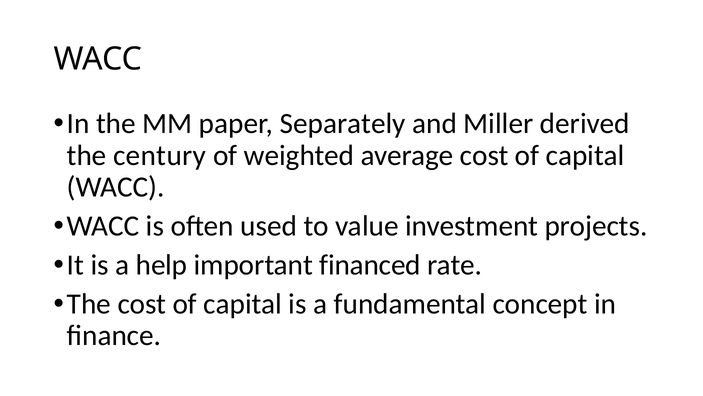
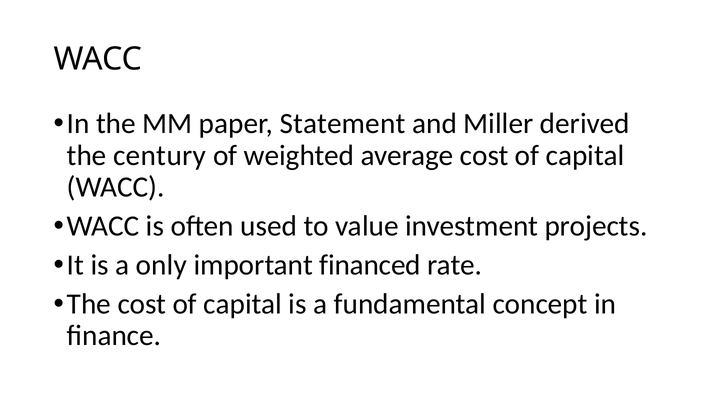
Separately: Separately -> Statement
help: help -> only
